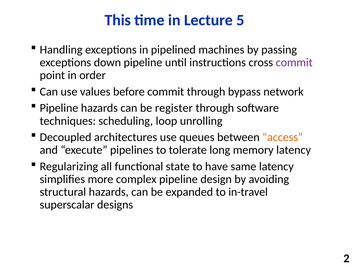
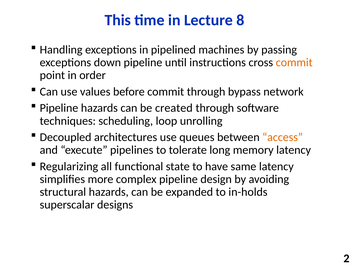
5: 5 -> 8
commit at (294, 62) colour: purple -> orange
register: register -> created
in-travel: in-travel -> in-holds
